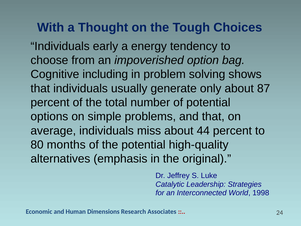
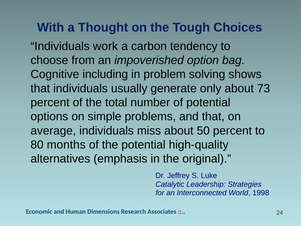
early: early -> work
energy: energy -> carbon
87: 87 -> 73
44: 44 -> 50
